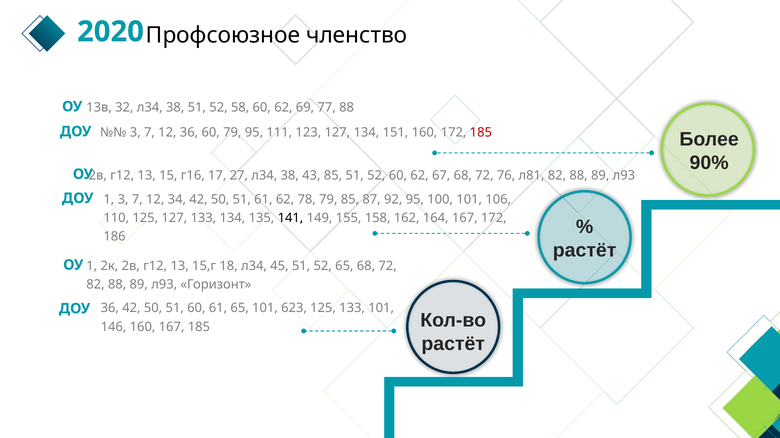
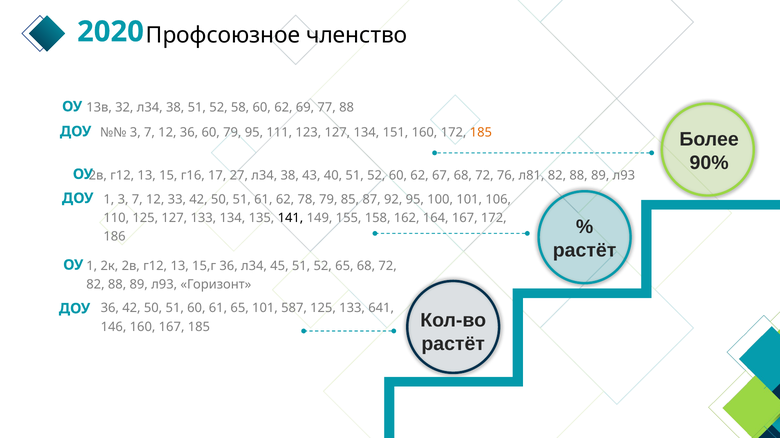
185 at (481, 133) colour: red -> orange
43 85: 85 -> 40
34: 34 -> 33
15,г 18: 18 -> 36
623: 623 -> 587
133 101: 101 -> 641
